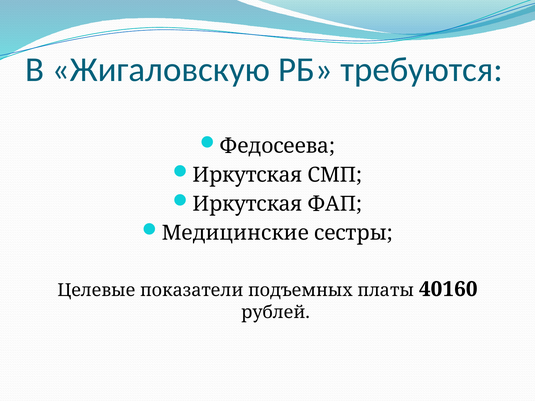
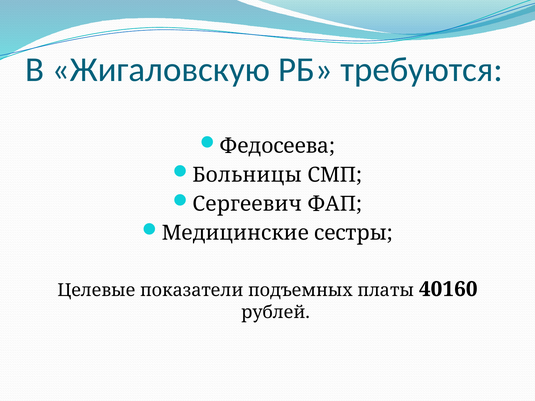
Иркутская at (247, 175): Иркутская -> Больницы
Иркутская at (247, 204): Иркутская -> Сергеевич
